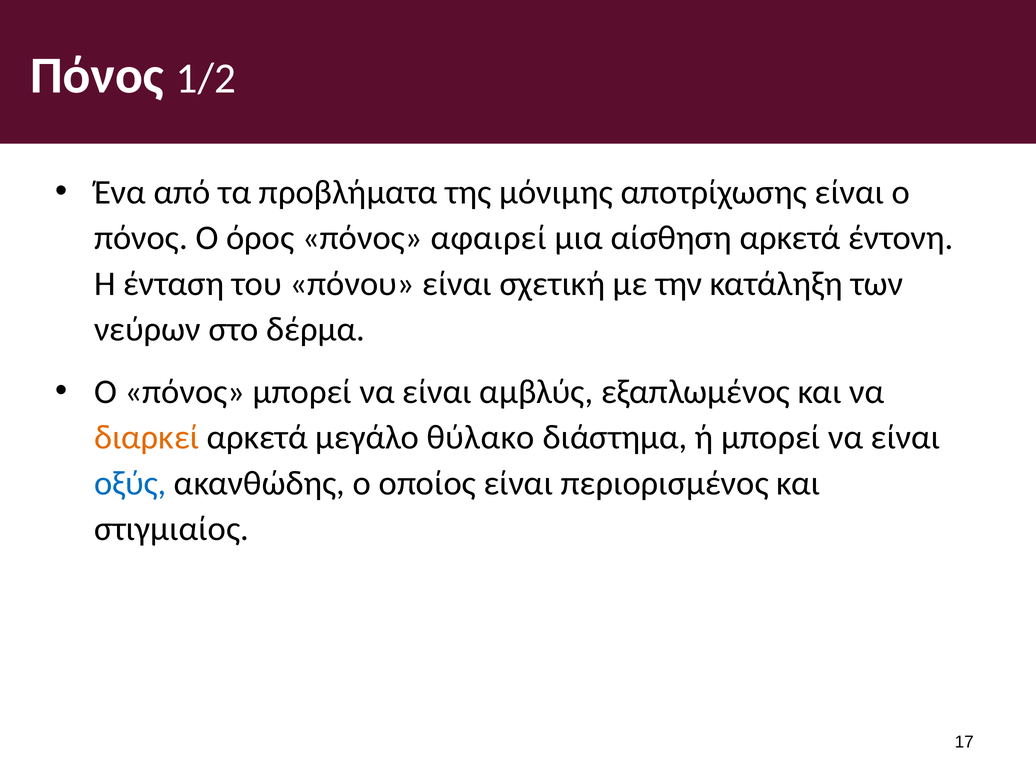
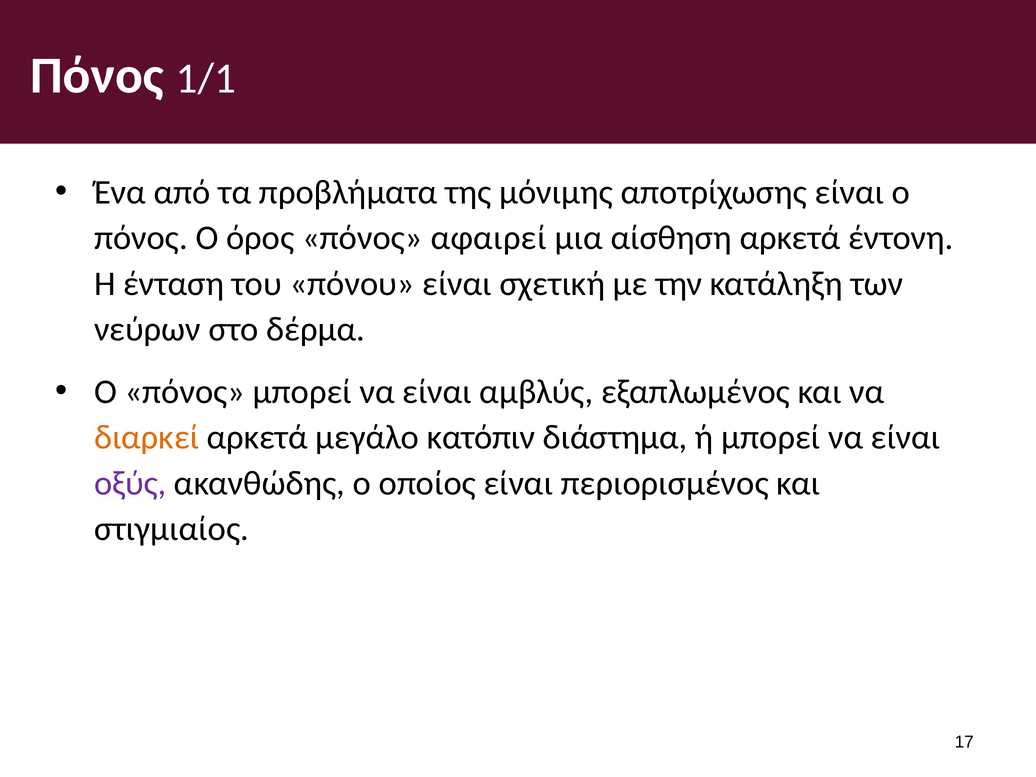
1/2: 1/2 -> 1/1
θύλακο: θύλακο -> κατόπιν
οξύς colour: blue -> purple
